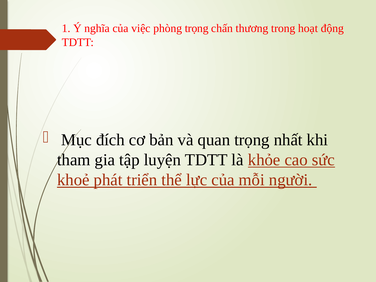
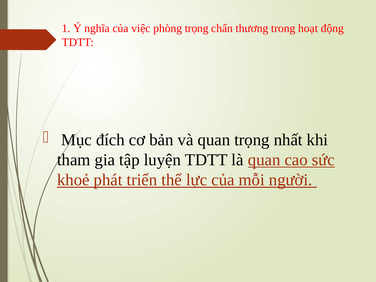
là khỏe: khỏe -> quan
